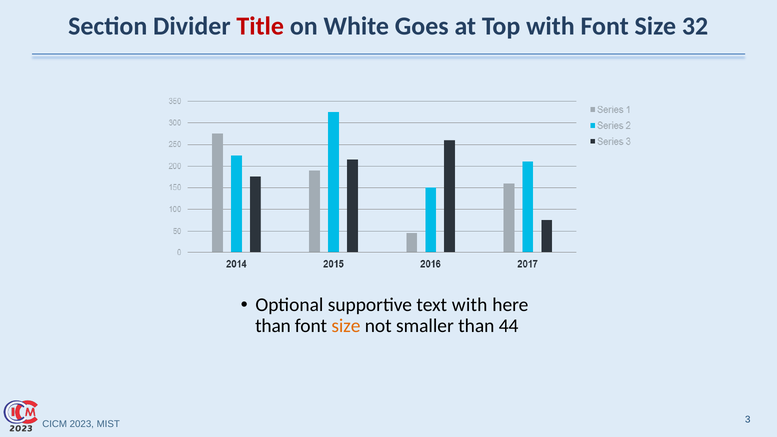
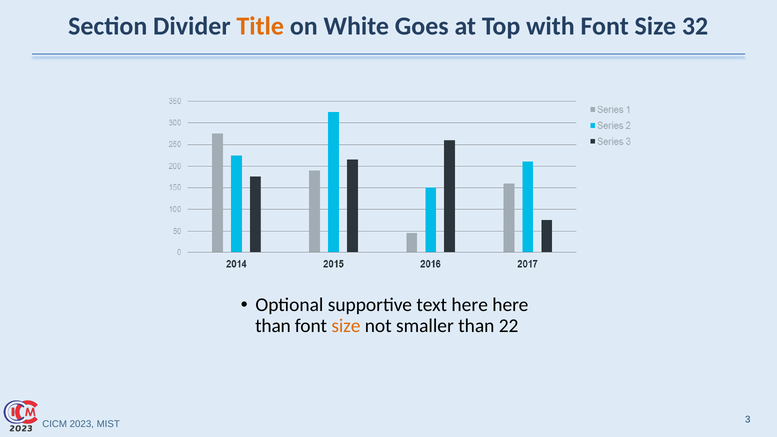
Title colour: red -> orange
text with: with -> here
44: 44 -> 22
